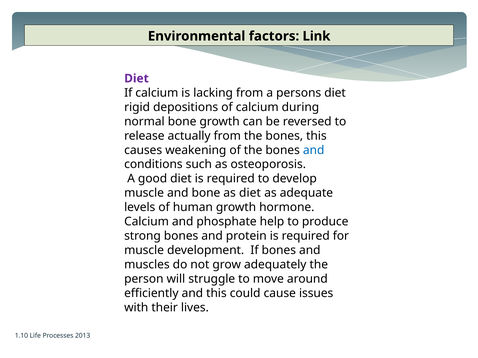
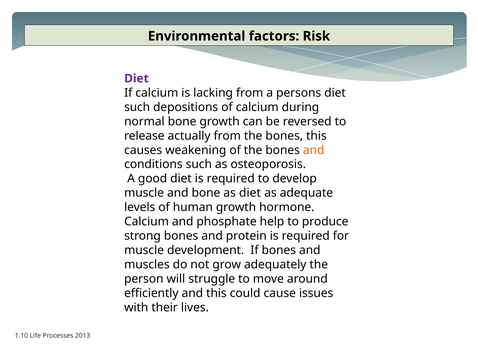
Link: Link -> Risk
rigid at (137, 107): rigid -> such
and at (314, 150) colour: blue -> orange
